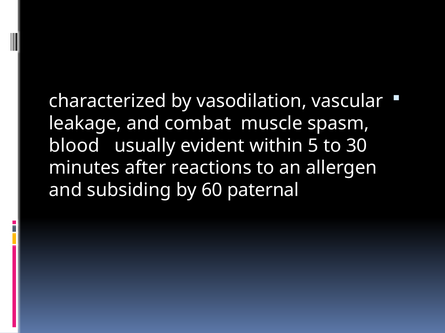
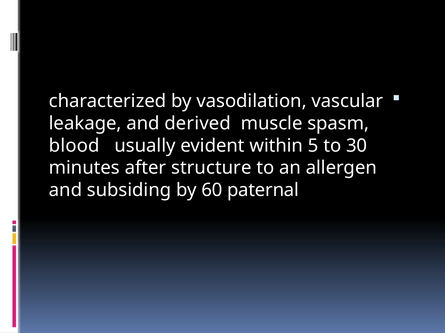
combat: combat -> derived
reactions: reactions -> structure
